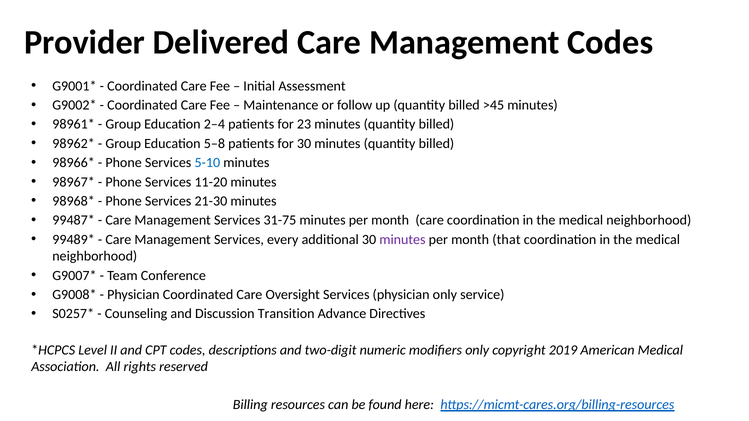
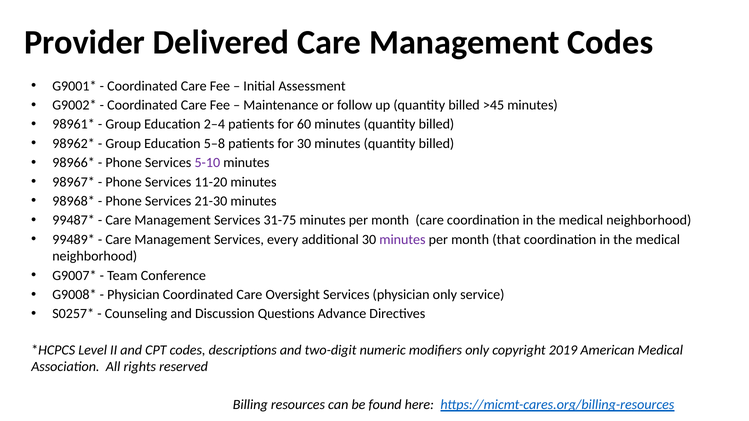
23: 23 -> 60
5-10 colour: blue -> purple
Transition: Transition -> Questions
